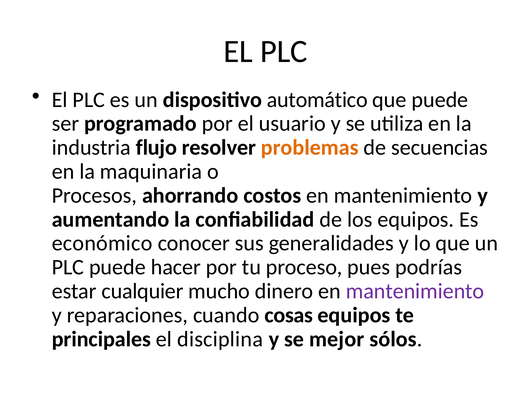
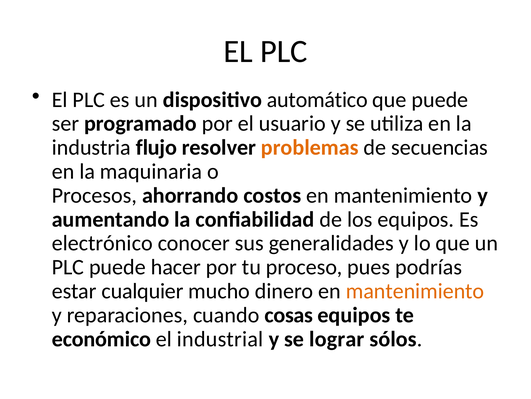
económico: económico -> electrónico
mantenimiento at (415, 291) colour: purple -> orange
principales: principales -> económico
disciplina: disciplina -> industrial
mejor: mejor -> lograr
